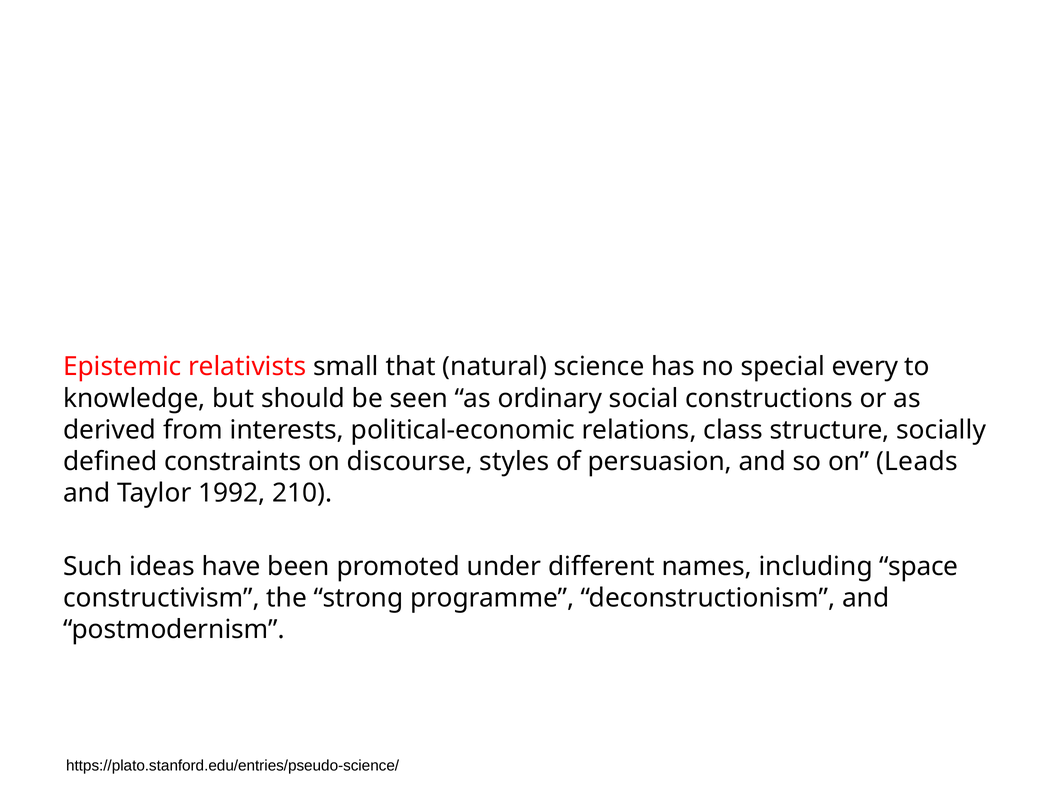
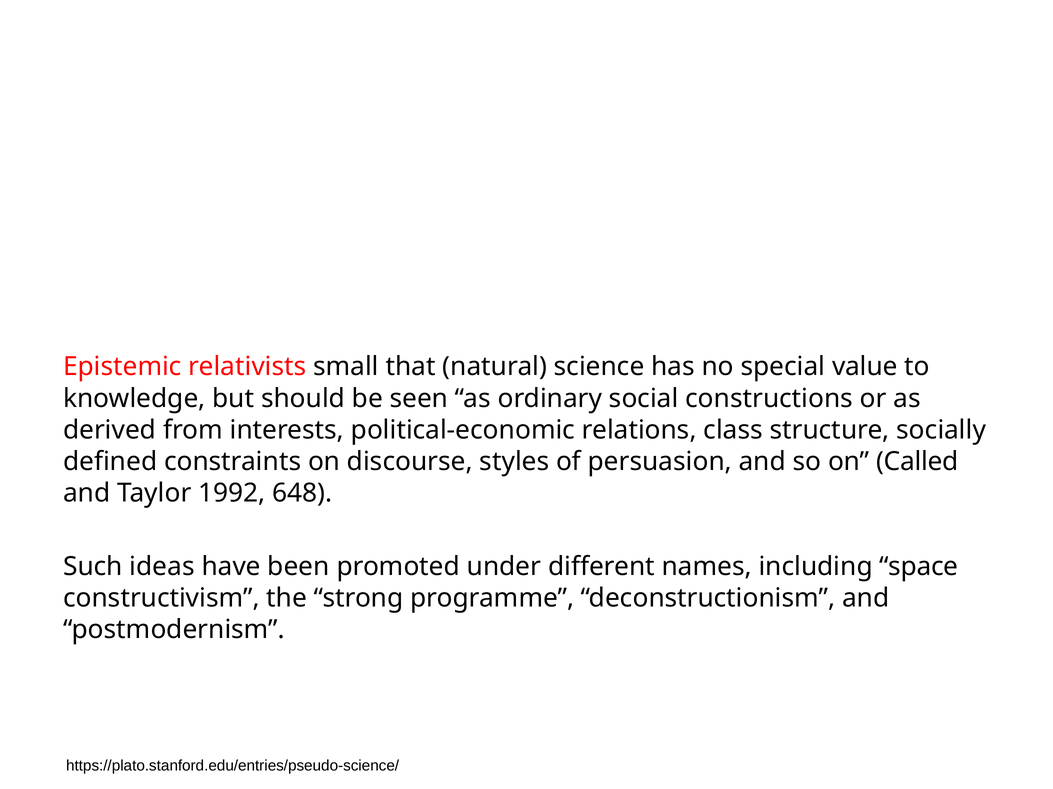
every: every -> value
Leads: Leads -> Called
210: 210 -> 648
